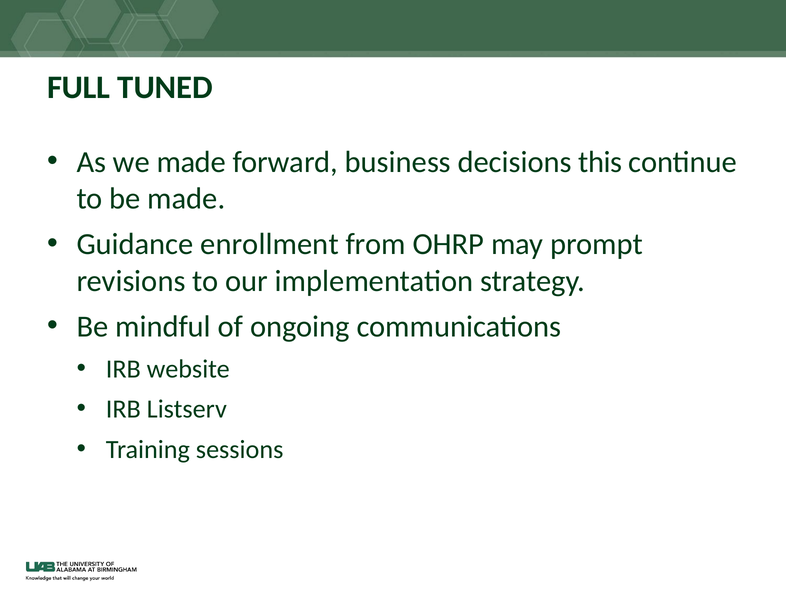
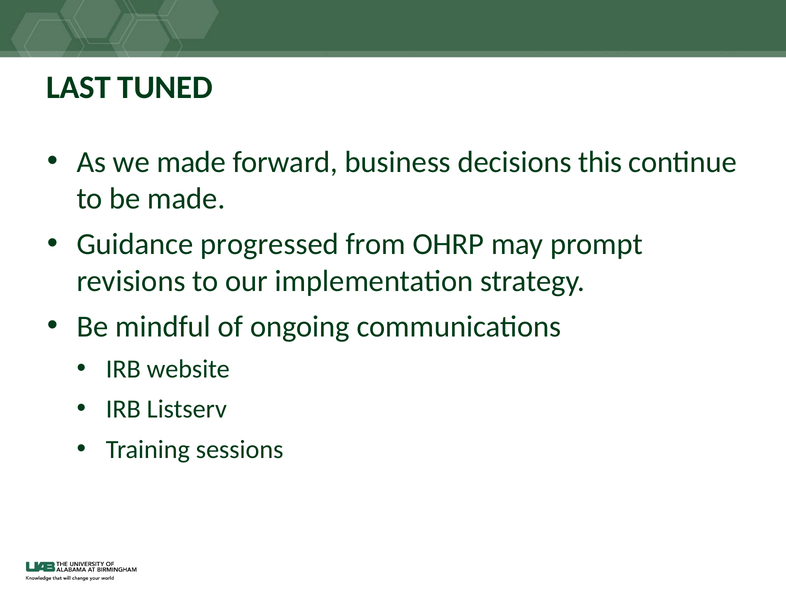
FULL: FULL -> LAST
enrollment: enrollment -> progressed
